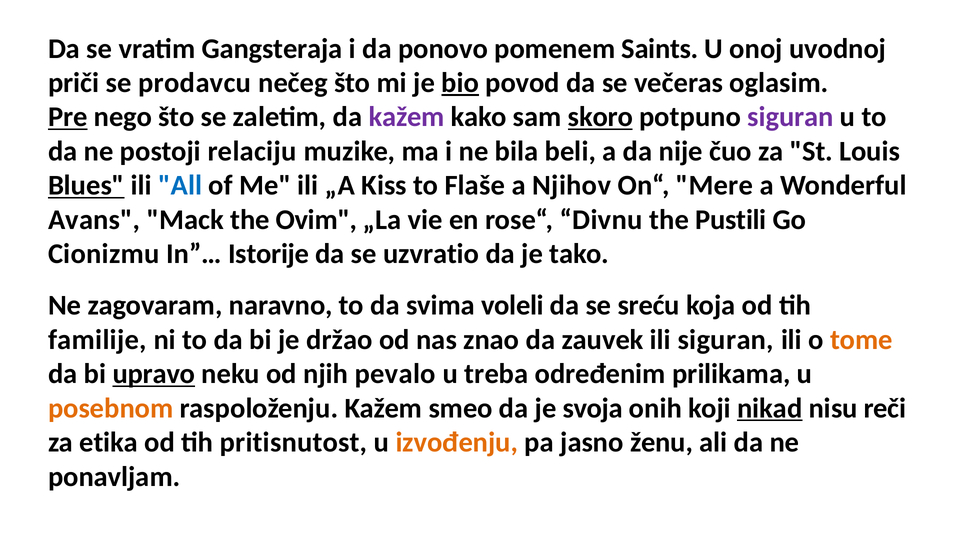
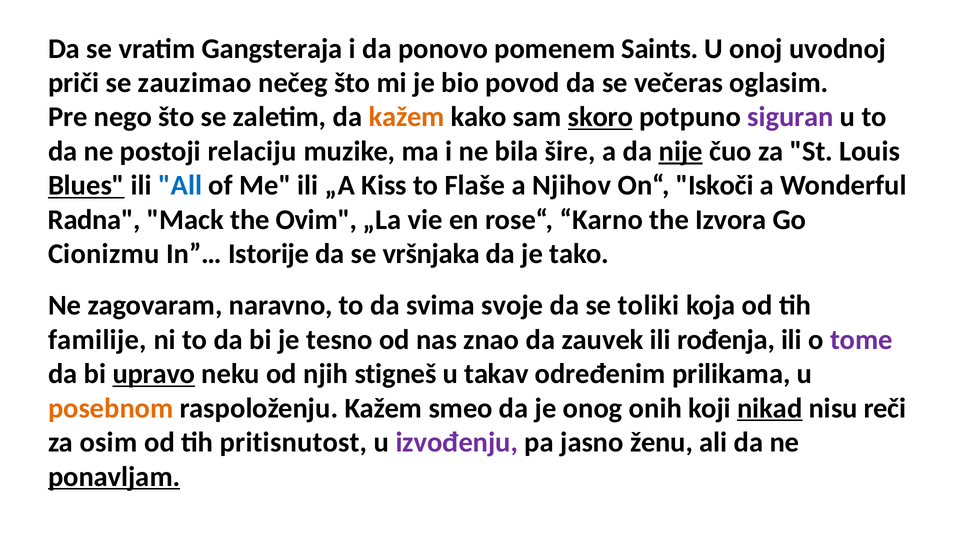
prodavcu: prodavcu -> zauzimao
bio underline: present -> none
Pre underline: present -> none
kažem at (407, 117) colour: purple -> orange
beli: beli -> šire
nije underline: none -> present
Mere: Mere -> Iskoči
Avans: Avans -> Radna
Divnu: Divnu -> Karno
Pustili: Pustili -> Izvora
uzvratio: uzvratio -> vršnjaka
voleli: voleli -> svoje
sreću: sreću -> toliki
držao: držao -> tesno
ili siguran: siguran -> rođenja
tome colour: orange -> purple
pevalo: pevalo -> stigneš
treba: treba -> takav
svoja: svoja -> onog
etika: etika -> osim
izvođenju colour: orange -> purple
ponavljam underline: none -> present
